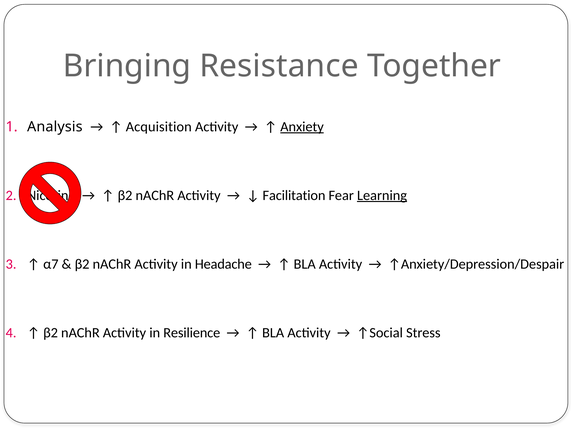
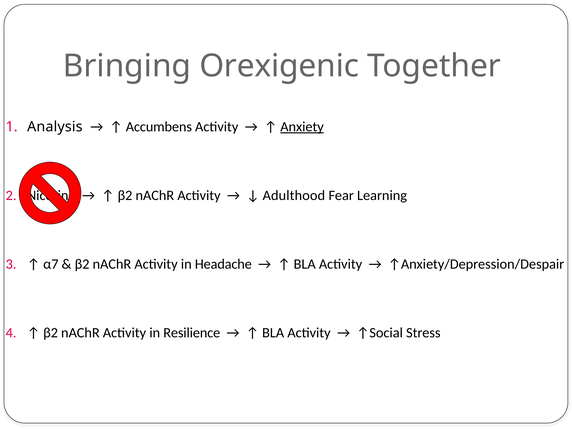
Resistance: Resistance -> Orexigenic
Acquisition: Acquisition -> Accumbens
Facilitation: Facilitation -> Adulthood
Learning underline: present -> none
